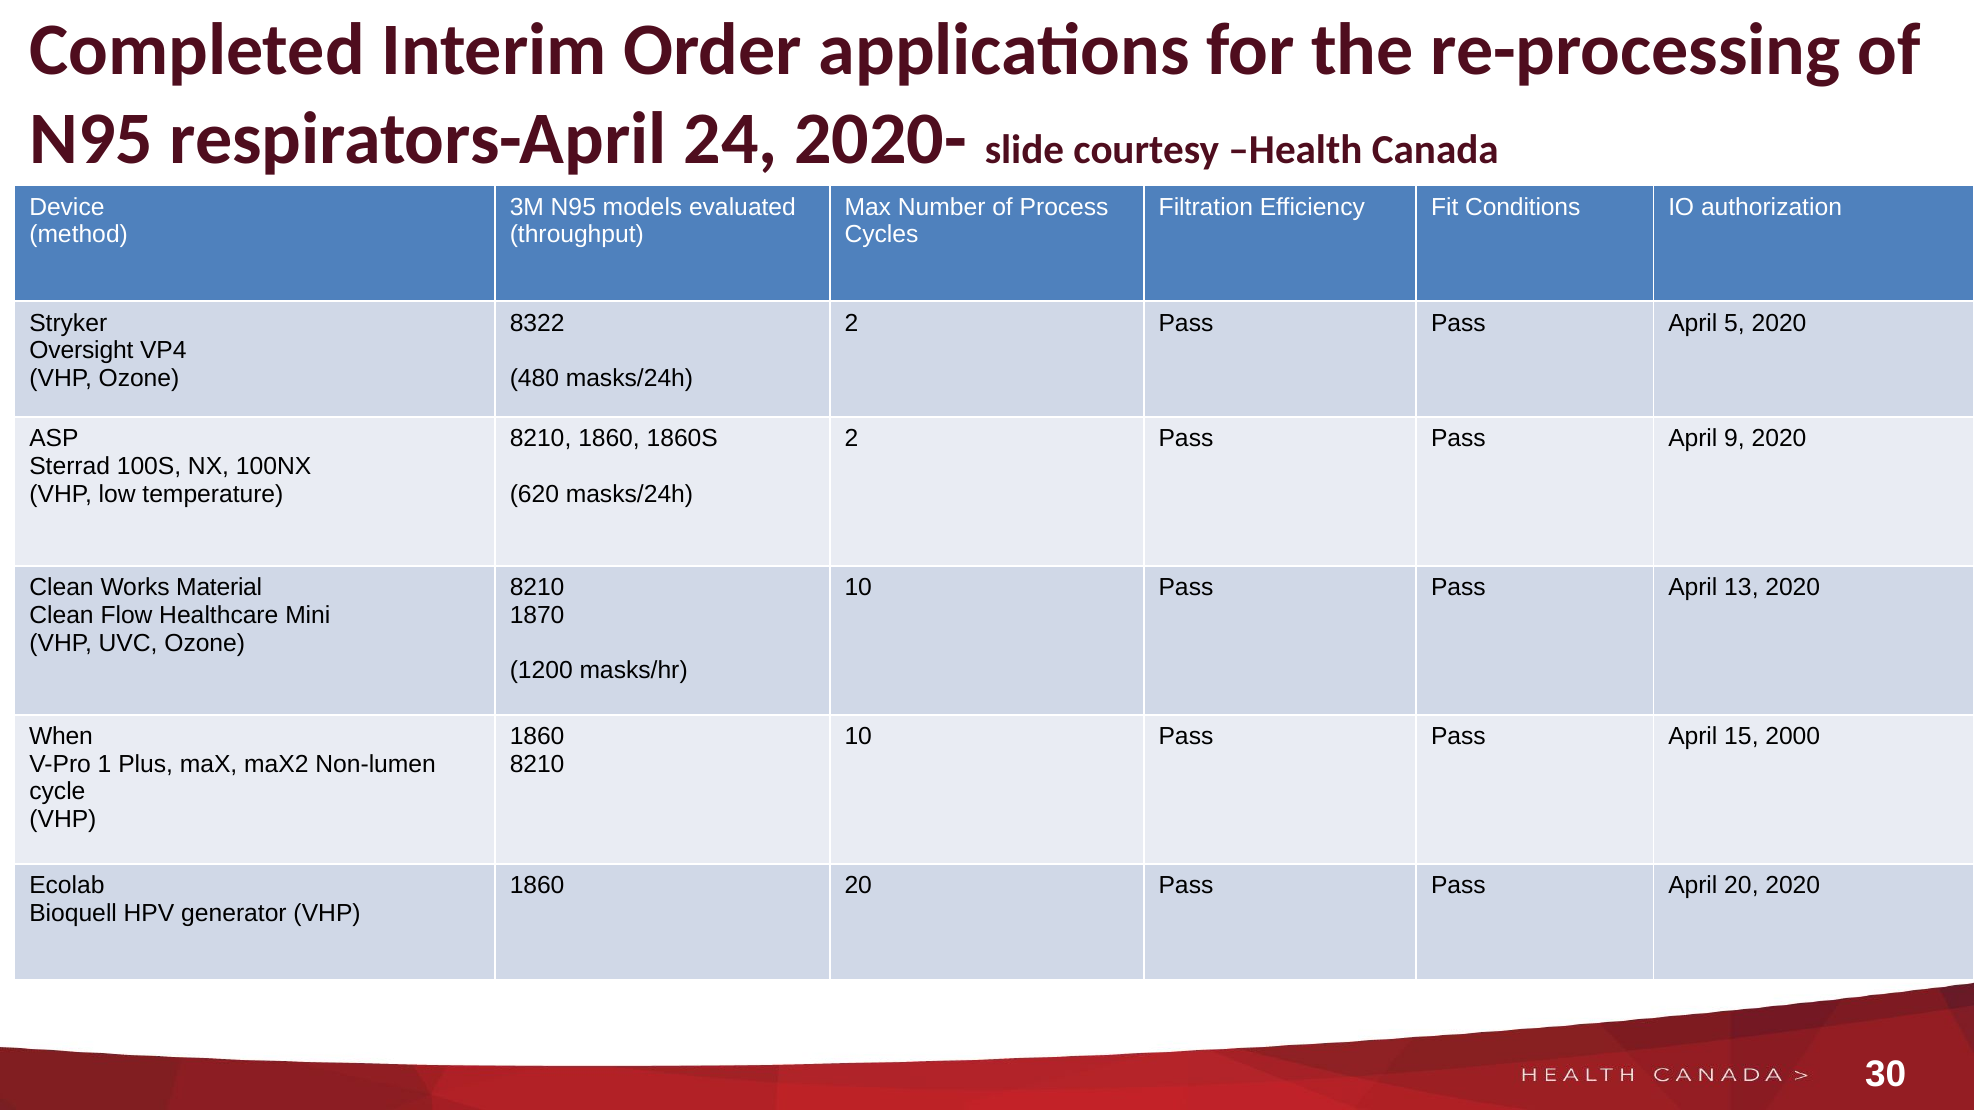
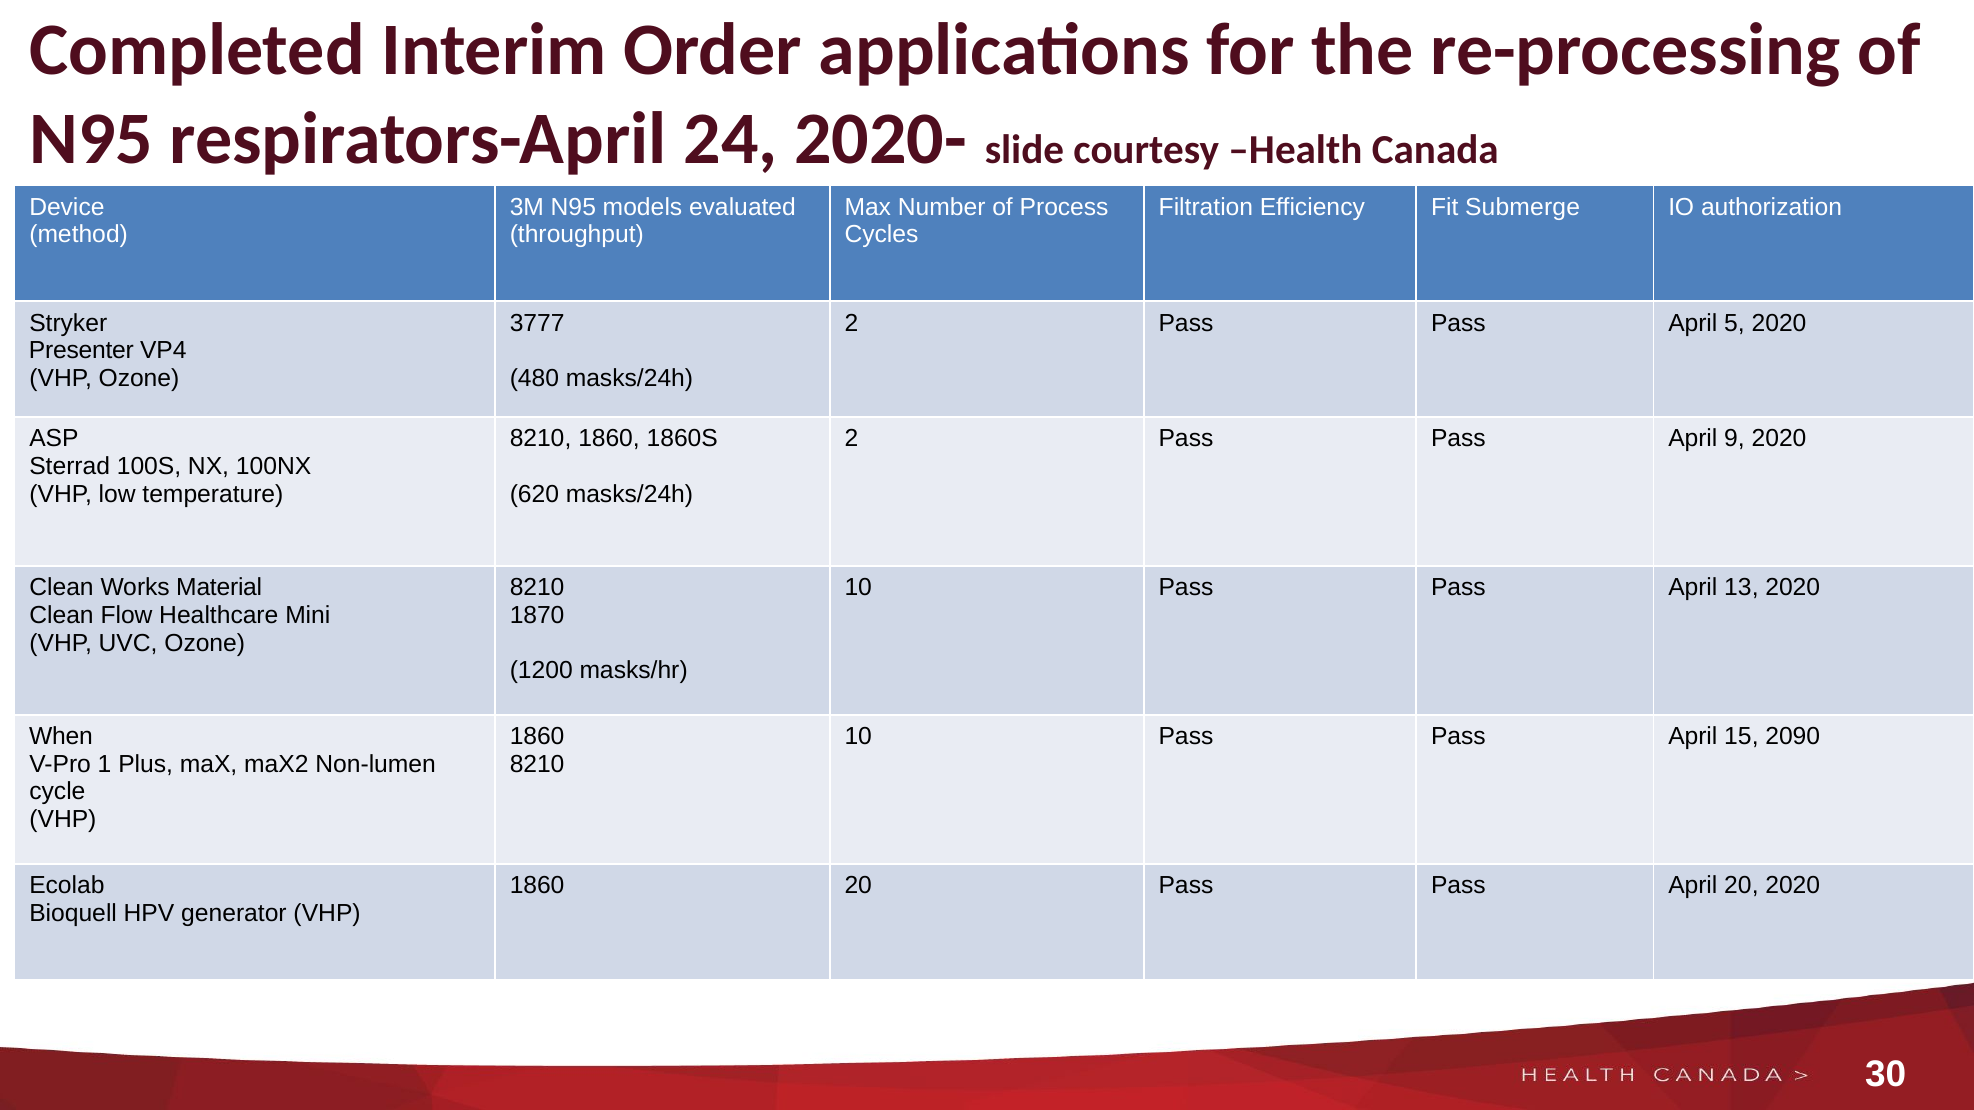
Conditions: Conditions -> Submerge
8322: 8322 -> 3777
Oversight: Oversight -> Presenter
2000: 2000 -> 2090
